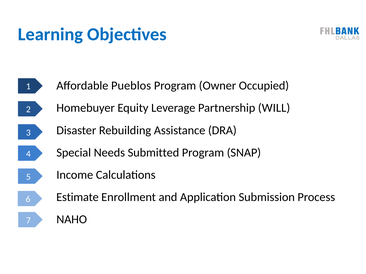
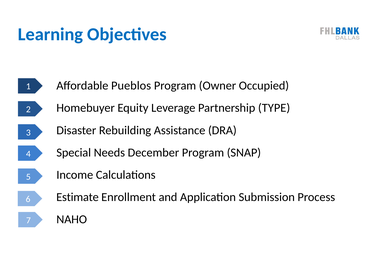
WILL: WILL -> TYPE
Submitted: Submitted -> December
